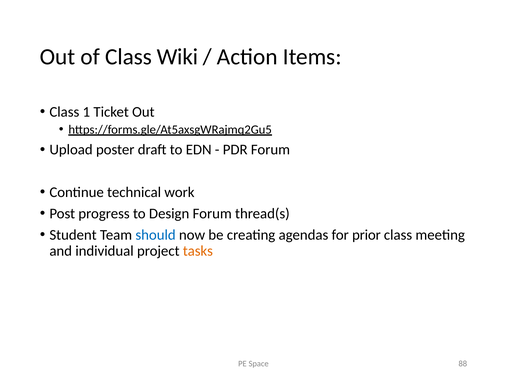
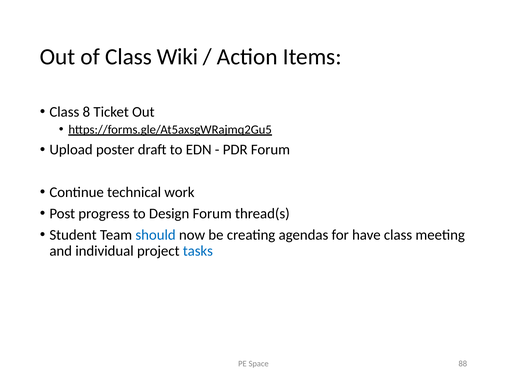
1: 1 -> 8
prior: prior -> have
tasks colour: orange -> blue
